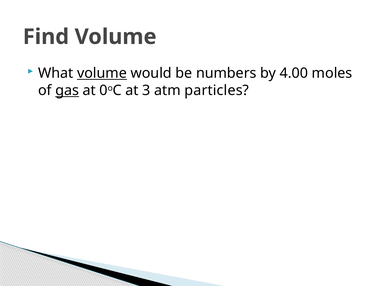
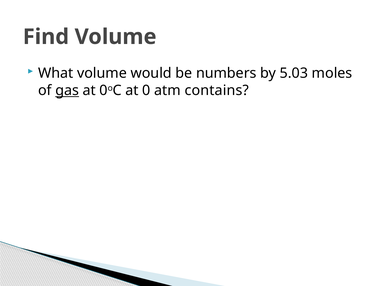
volume at (102, 73) underline: present -> none
4.00: 4.00 -> 5.03
3: 3 -> 0
particles: particles -> contains
